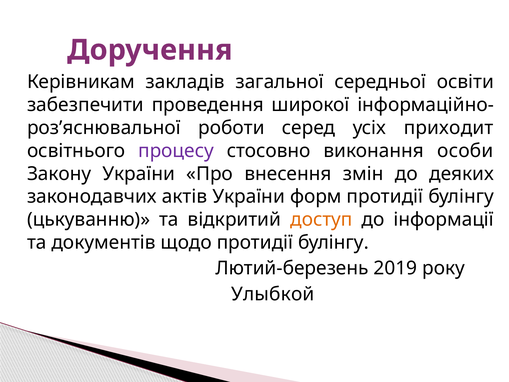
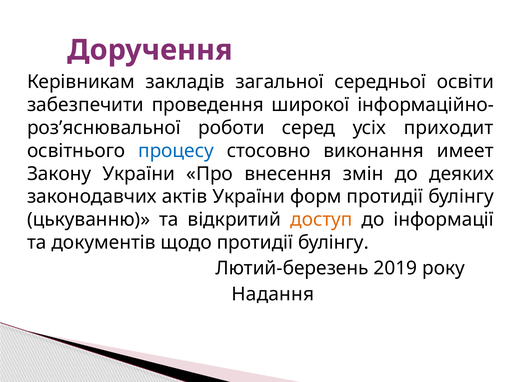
процесу colour: purple -> blue
особи: особи -> имеет
Улыбкой: Улыбкой -> Надання
